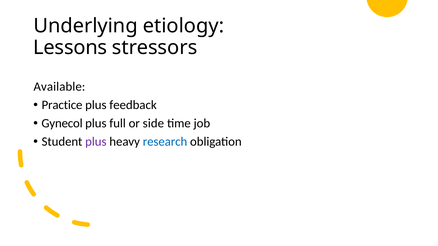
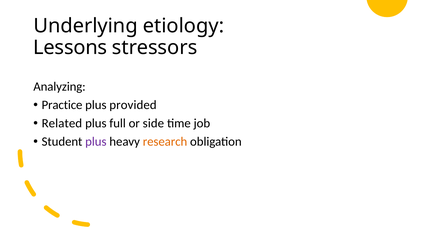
Available: Available -> Analyzing
feedback: feedback -> provided
Gynecol: Gynecol -> Related
research colour: blue -> orange
